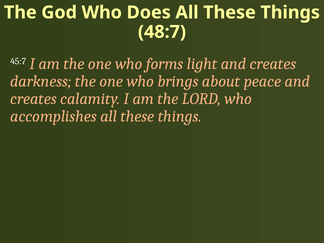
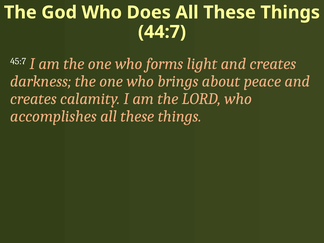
48:7: 48:7 -> 44:7
